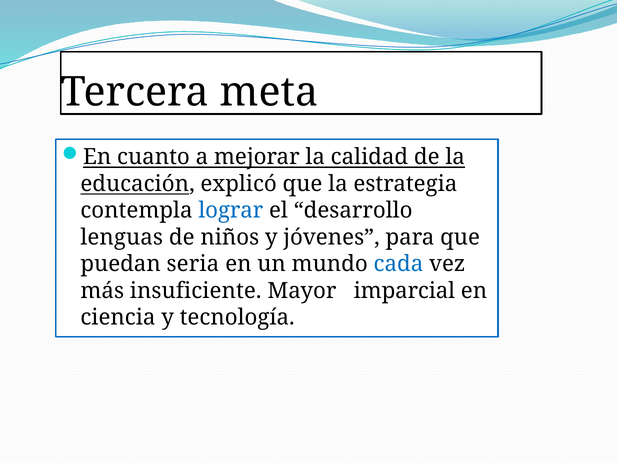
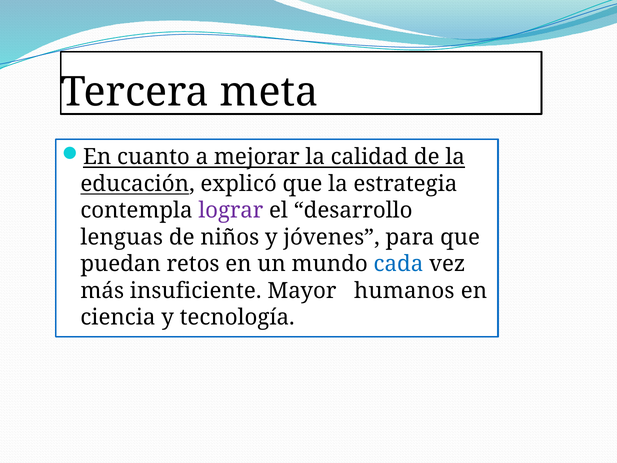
lograr colour: blue -> purple
seria: seria -> retos
imparcial: imparcial -> humanos
